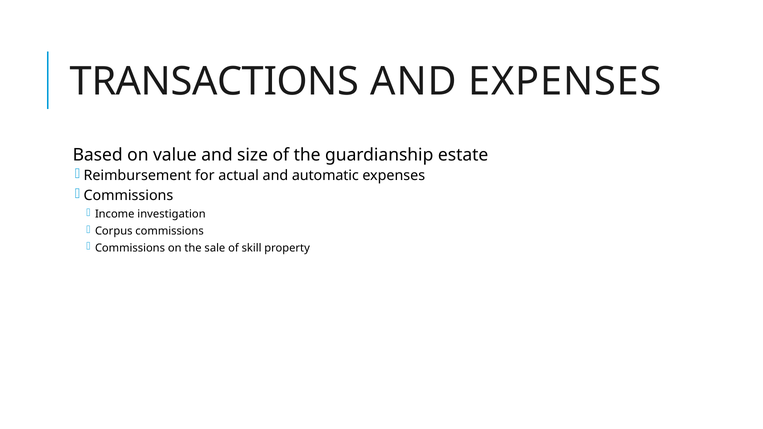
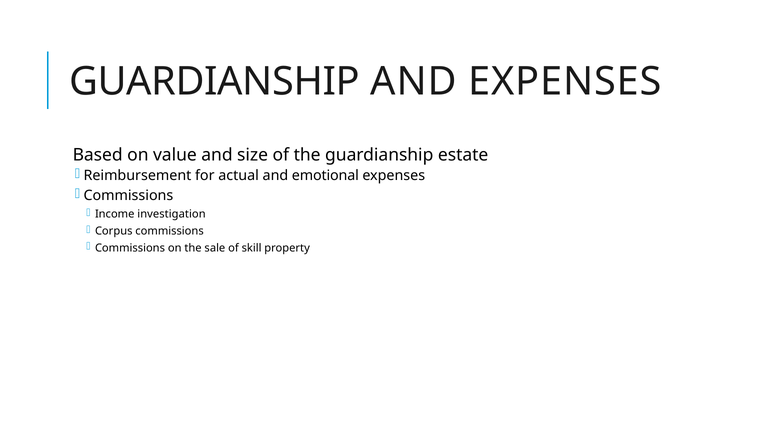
TRANSACTIONS at (214, 82): TRANSACTIONS -> GUARDIANSHIP
automatic: automatic -> emotional
